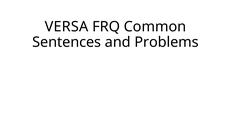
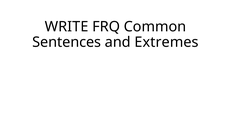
VERSA: VERSA -> WRITE
Problems: Problems -> Extremes
